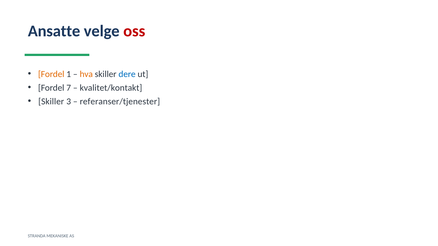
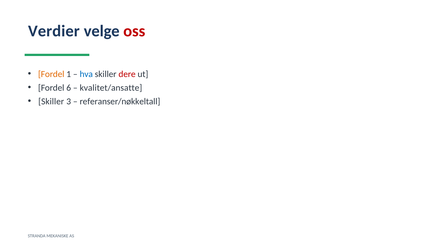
Ansatte: Ansatte -> Verdier
hva colour: orange -> blue
dere colour: blue -> red
7: 7 -> 6
kvalitet/kontakt: kvalitet/kontakt -> kvalitet/ansatte
referanser/tjenester: referanser/tjenester -> referanser/nøkkeltall
